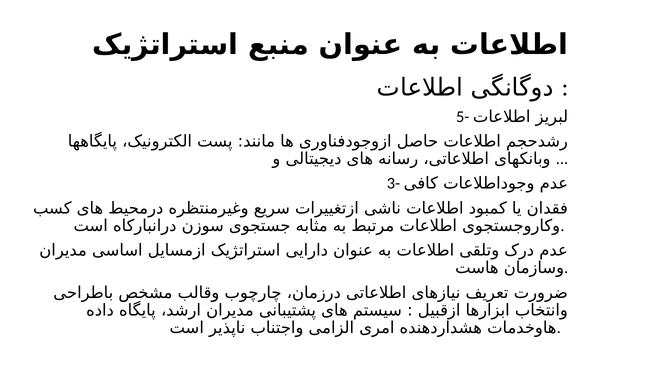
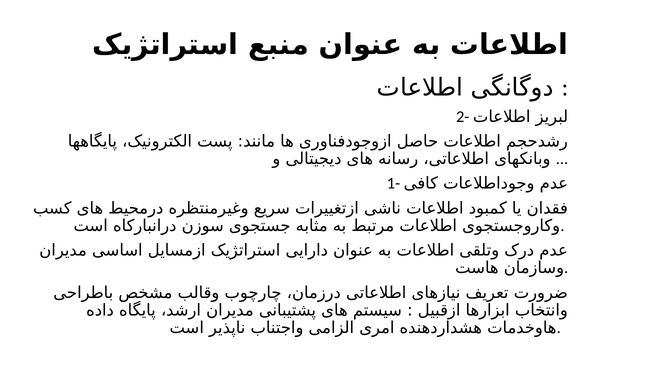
5-: 5- -> 2-
3-: 3- -> 1-
